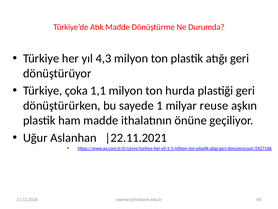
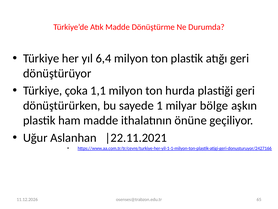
4,3: 4,3 -> 6,4
reuse: reuse -> bölge
